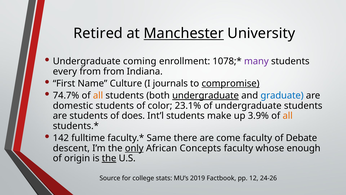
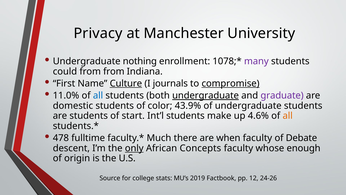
Retired: Retired -> Privacy
Manchester underline: present -> none
coming: coming -> nothing
every: every -> could
Culture underline: none -> present
74.7%: 74.7% -> 11.0%
all at (98, 95) colour: orange -> blue
graduate colour: blue -> purple
23.1%: 23.1% -> 43.9%
does: does -> start
3.9%: 3.9% -> 4.6%
142: 142 -> 478
Same: Same -> Much
come: come -> when
the at (109, 158) underline: present -> none
